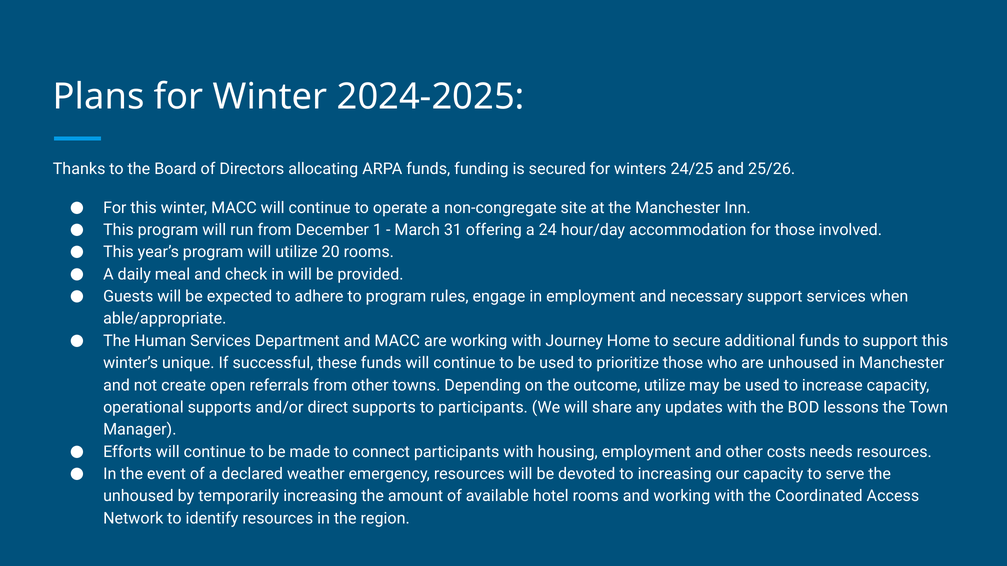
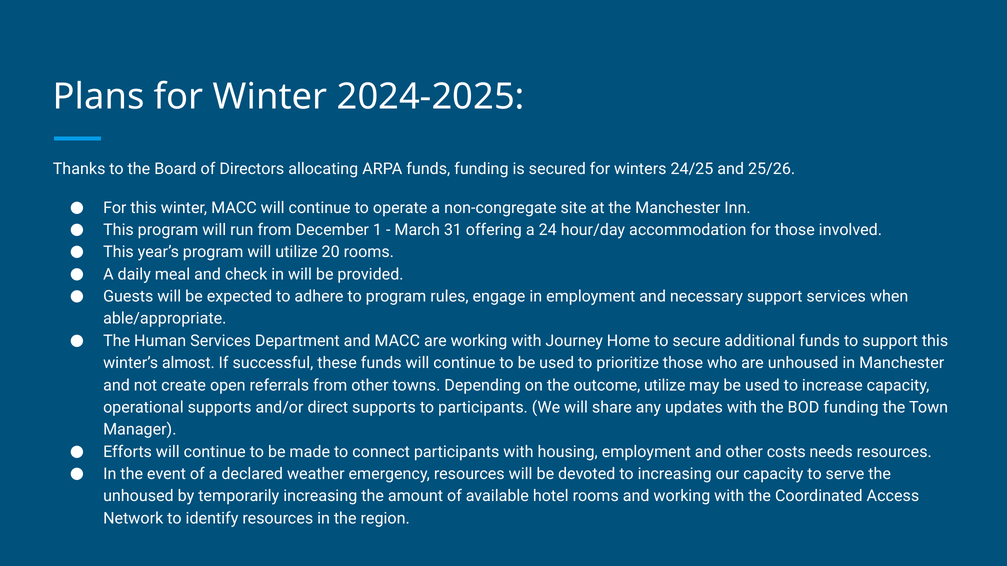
unique: unique -> almost
BOD lessons: lessons -> funding
